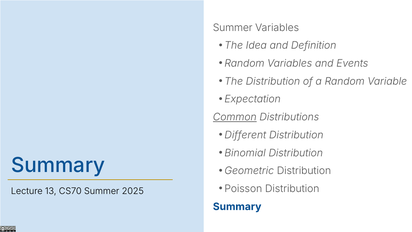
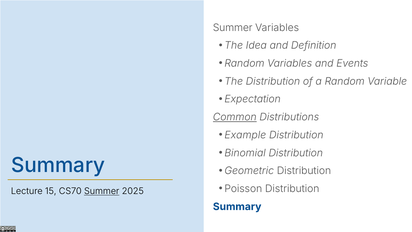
Different: Different -> Example
13: 13 -> 15
Summer at (102, 191) underline: none -> present
